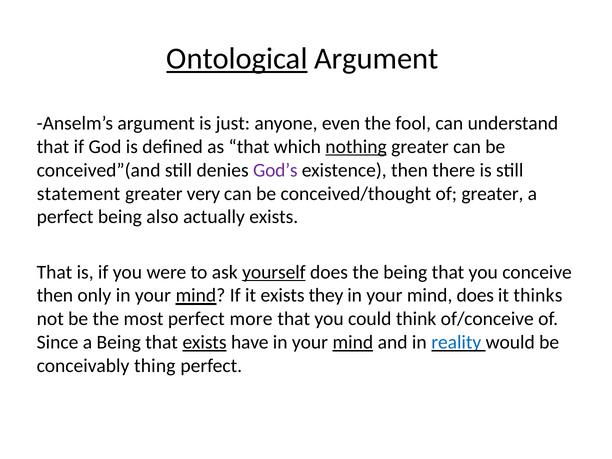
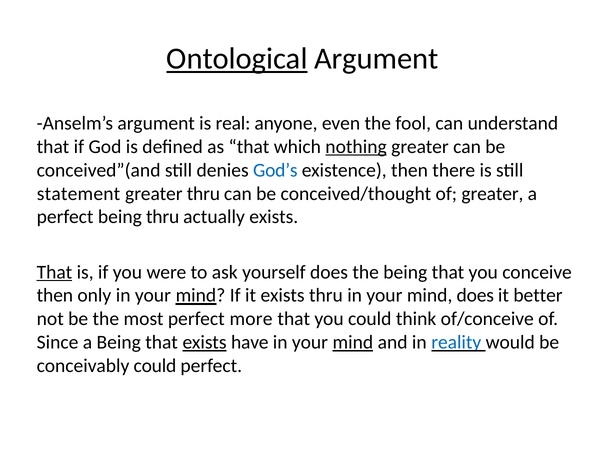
just: just -> real
God’s colour: purple -> blue
greater very: very -> thru
being also: also -> thru
That at (54, 272) underline: none -> present
yourself underline: present -> none
exists they: they -> thru
thinks: thinks -> better
conceivably thing: thing -> could
